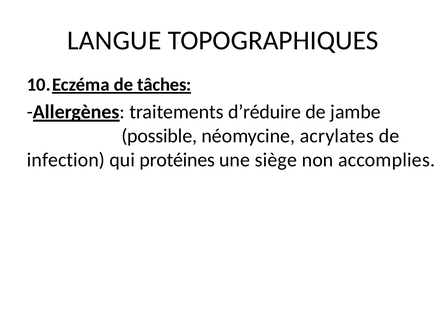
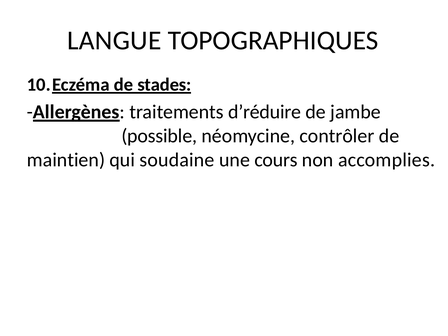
tâches: tâches -> stades
acrylates: acrylates -> contrôler
infection: infection -> maintien
protéines: protéines -> soudaine
siège: siège -> cours
